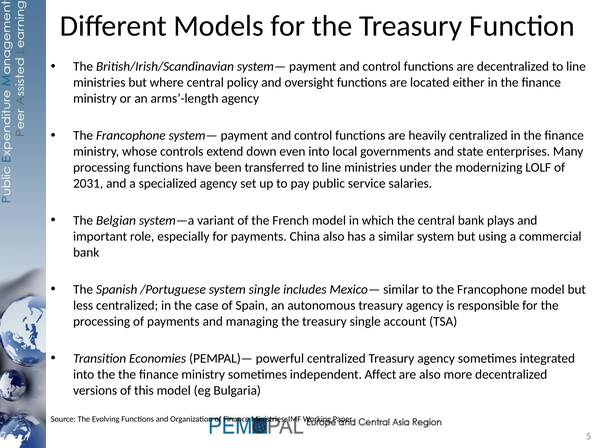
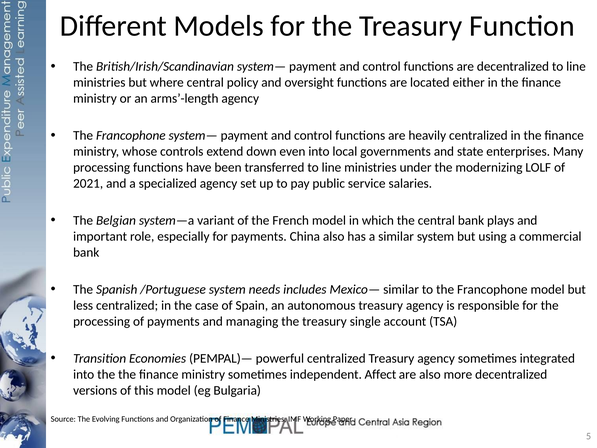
2031: 2031 -> 2021
system single: single -> needs
